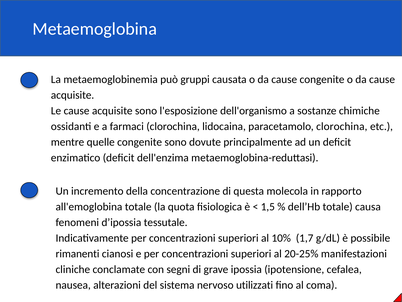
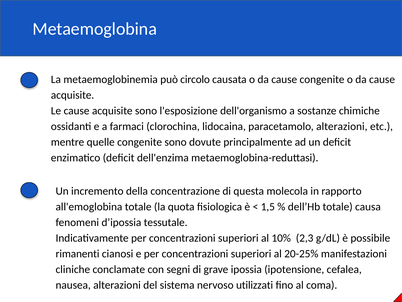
gruppi: gruppi -> circolo
paracetamolo clorochina: clorochina -> alterazioni
1,7: 1,7 -> 2,3
